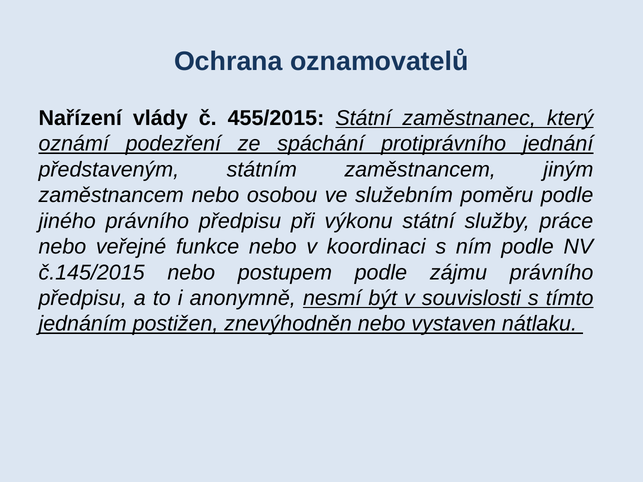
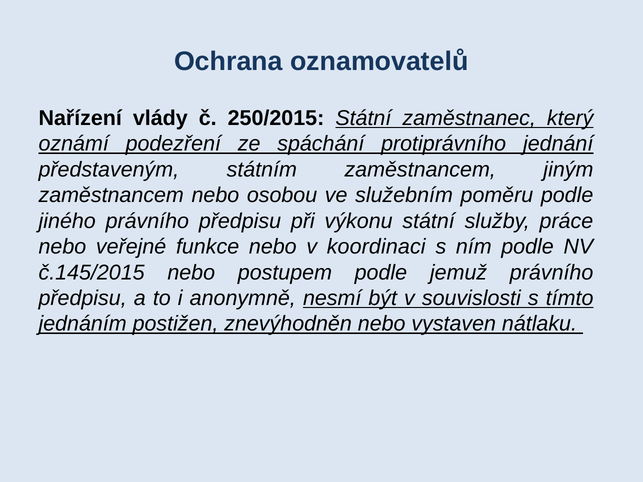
455/2015: 455/2015 -> 250/2015
zájmu: zájmu -> jemuž
